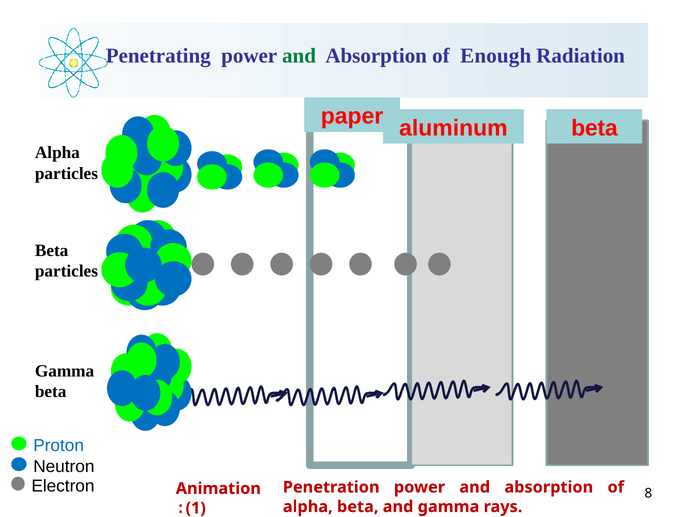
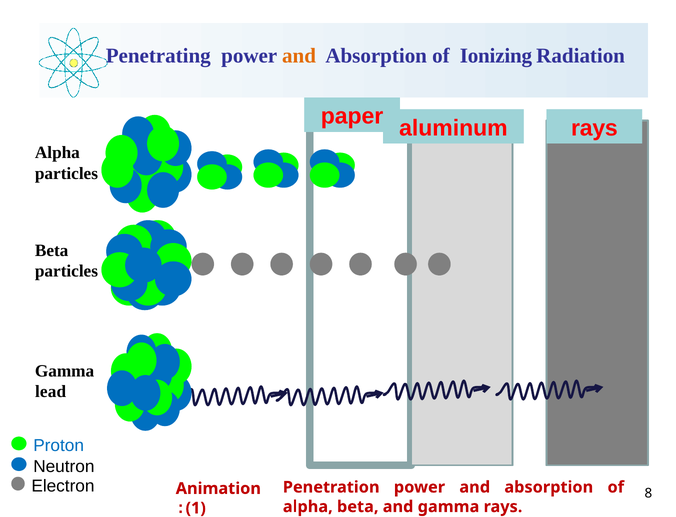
and at (299, 56) colour: green -> orange
Enough: Enough -> Ionizing
aluminum beta: beta -> rays
beta at (51, 392): beta -> lead
